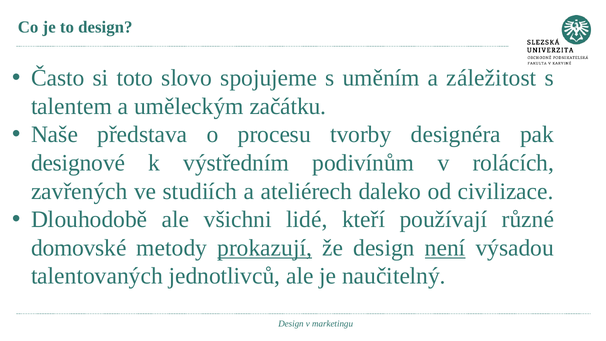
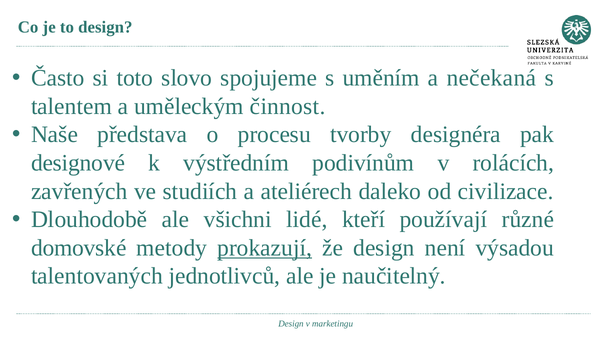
záležitost: záležitost -> nečekaná
začátku: začátku -> činnost
není underline: present -> none
